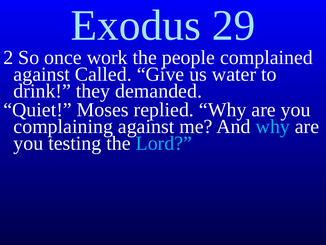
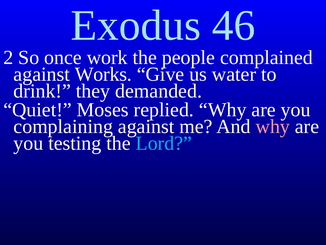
29: 29 -> 46
Called: Called -> Works
why at (273, 126) colour: light blue -> pink
